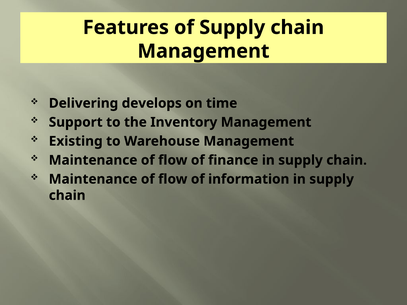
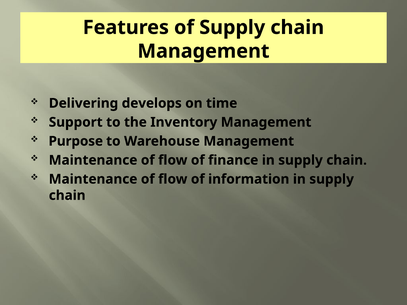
Existing: Existing -> Purpose
